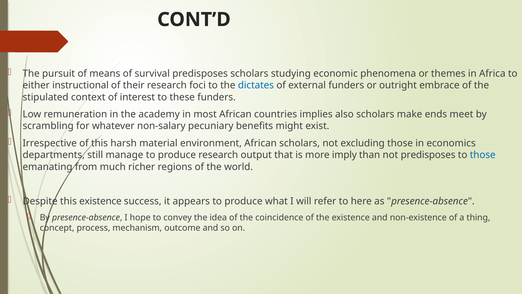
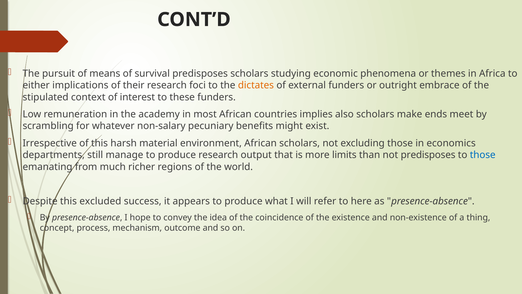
instructional: instructional -> implications
dictates colour: blue -> orange
imply: imply -> limits
this existence: existence -> excluded
